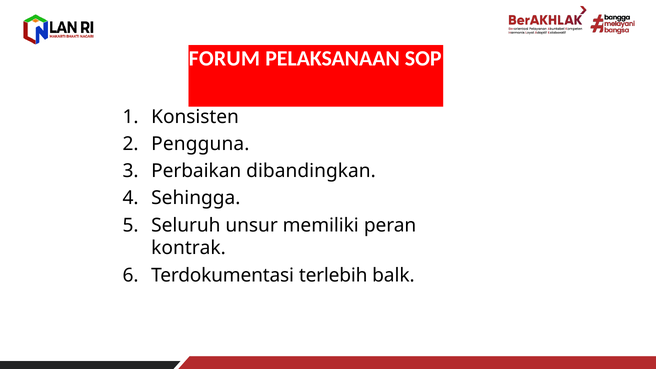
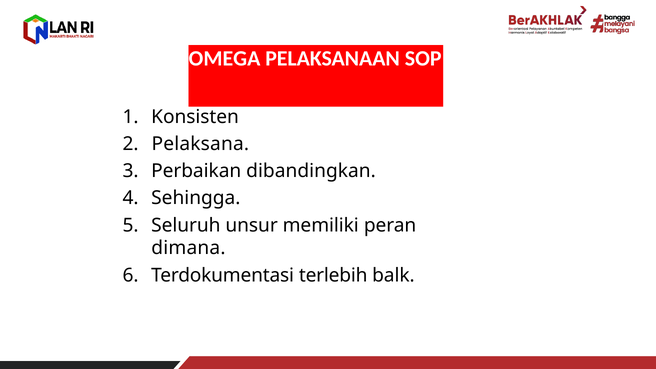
FORUM: FORUM -> OMEGA
Pengguna: Pengguna -> Pelaksana
kontrak: kontrak -> dimana
